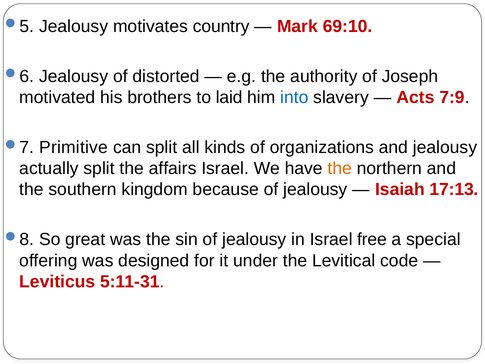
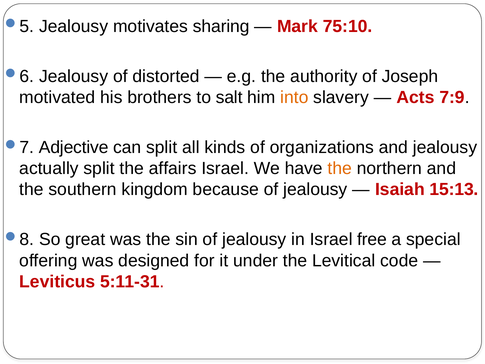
country: country -> sharing
69:10: 69:10 -> 75:10
laid: laid -> salt
into colour: blue -> orange
Primitive: Primitive -> Adjective
17:13: 17:13 -> 15:13
